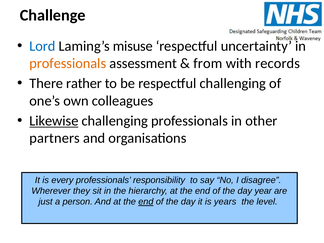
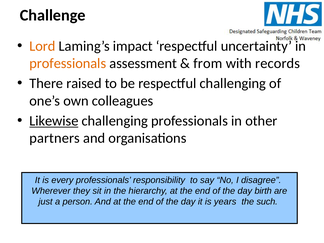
Lord colour: blue -> orange
misuse: misuse -> impact
rather: rather -> raised
year: year -> birth
end at (146, 202) underline: present -> none
level: level -> such
